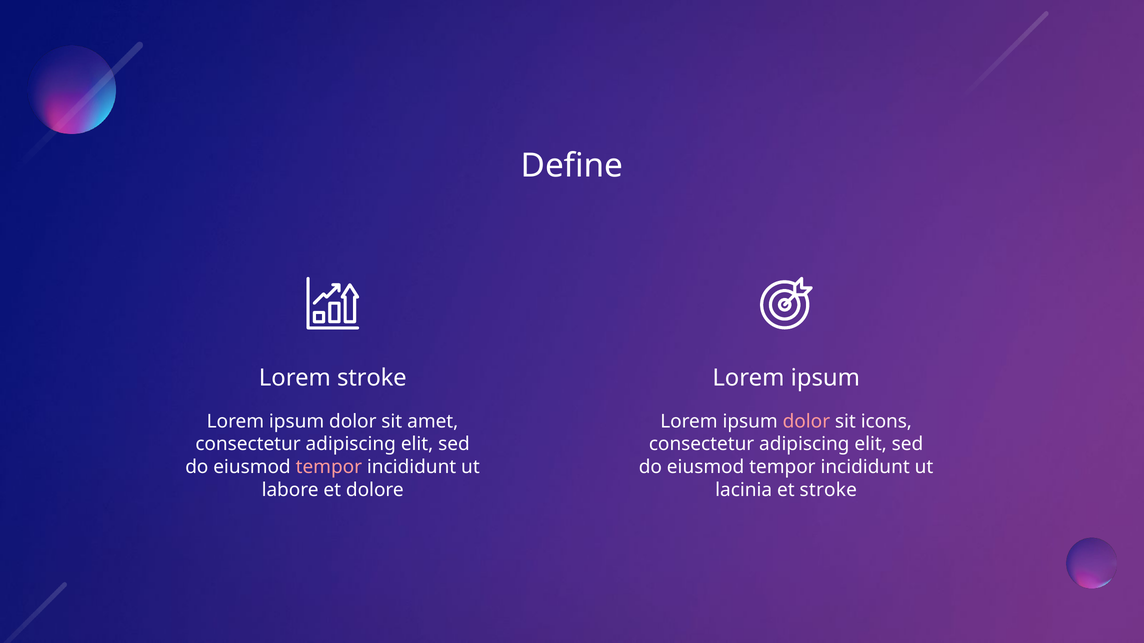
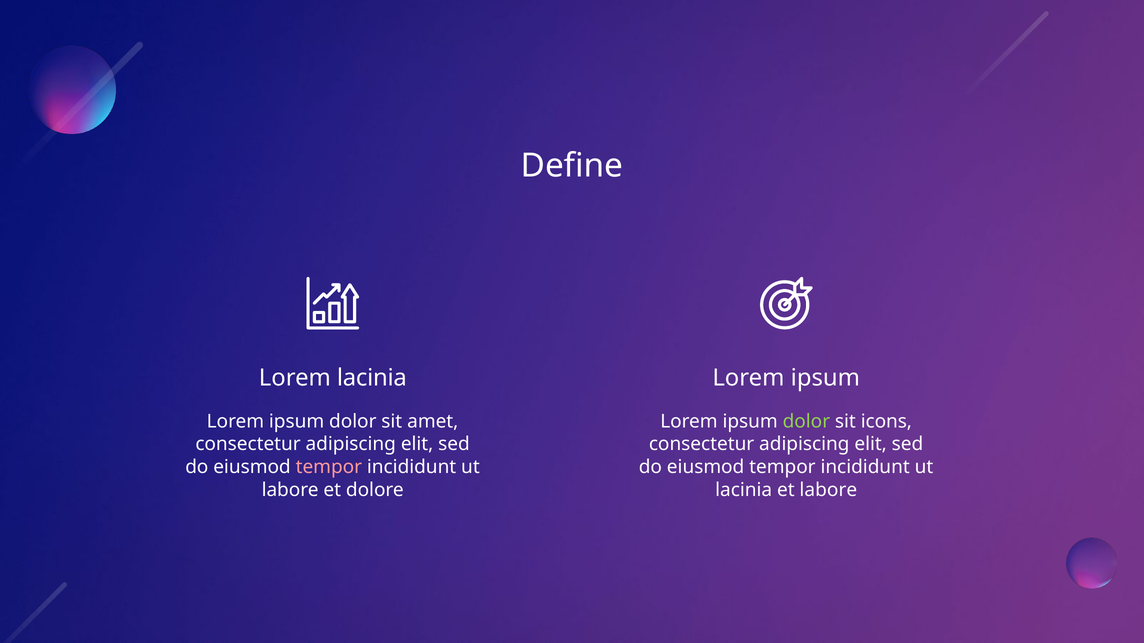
Lorem stroke: stroke -> lacinia
dolor at (806, 422) colour: pink -> light green
et stroke: stroke -> labore
